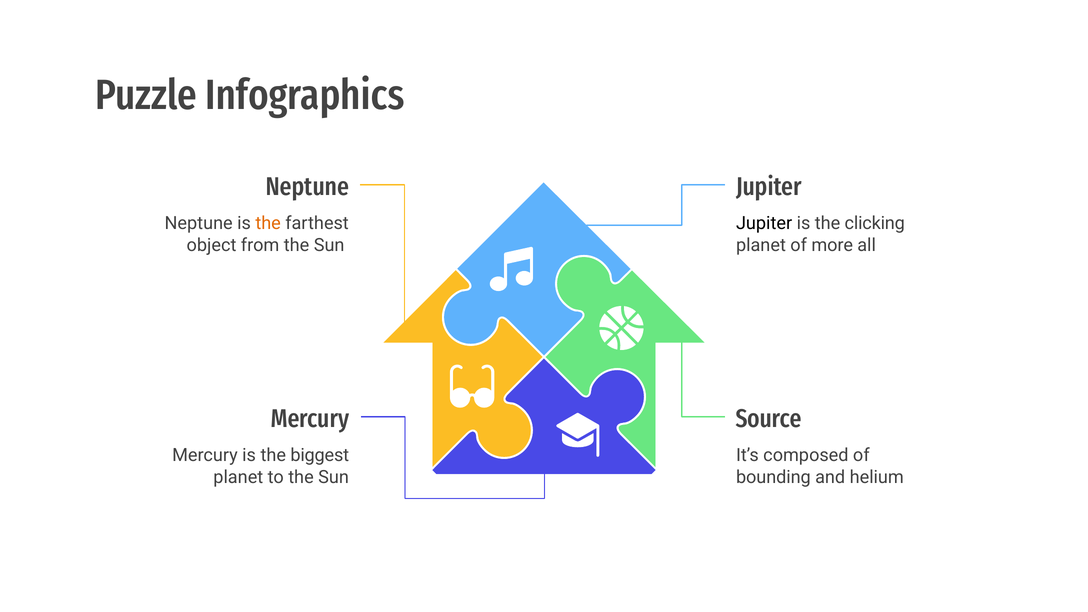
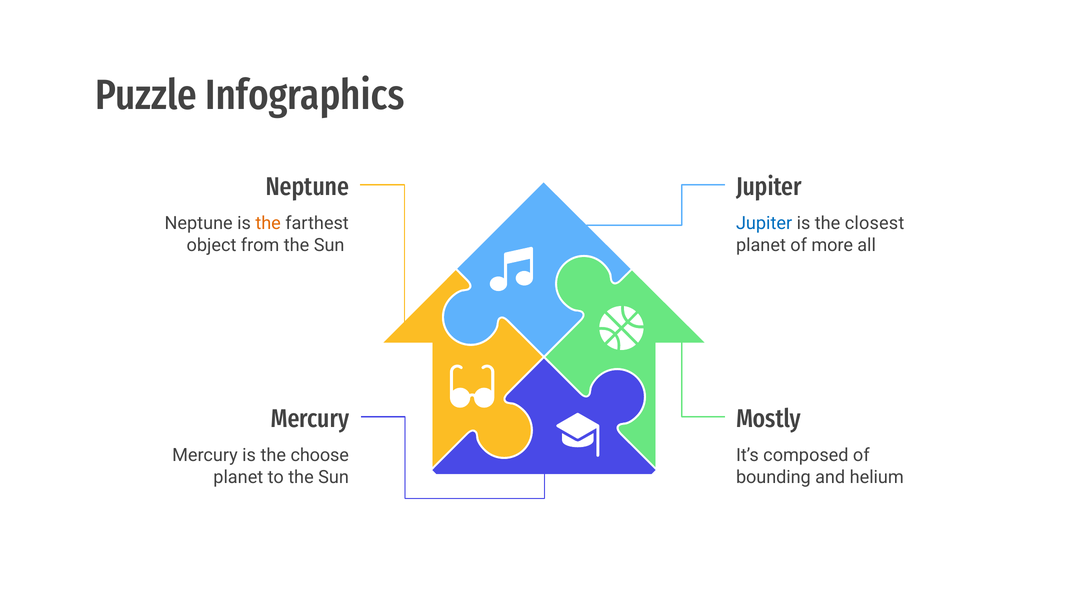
Jupiter at (764, 224) colour: black -> blue
clicking: clicking -> closest
Source: Source -> Mostly
biggest: biggest -> choose
